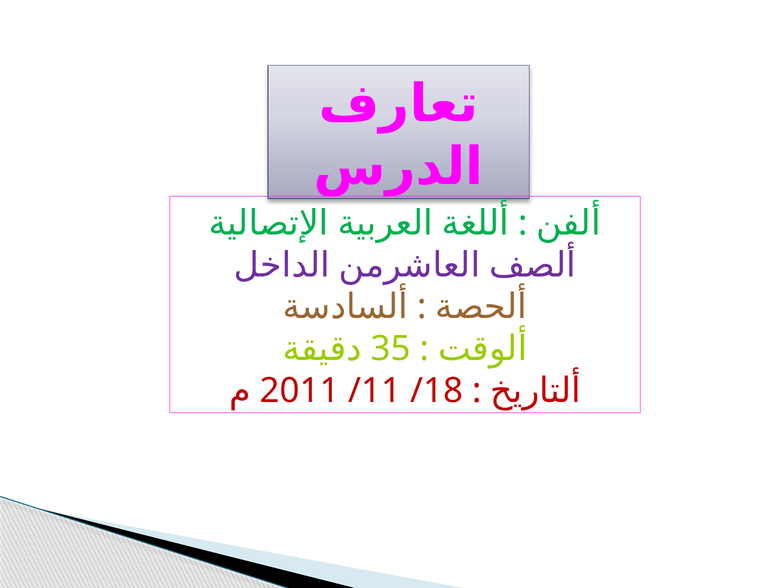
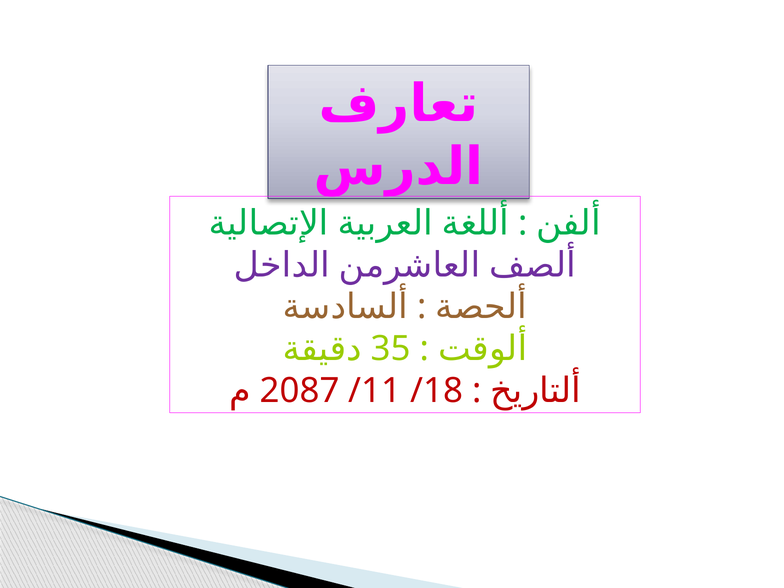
2011: 2011 -> 2087
